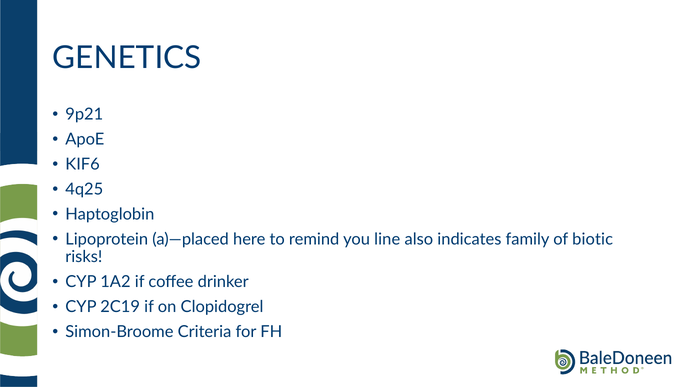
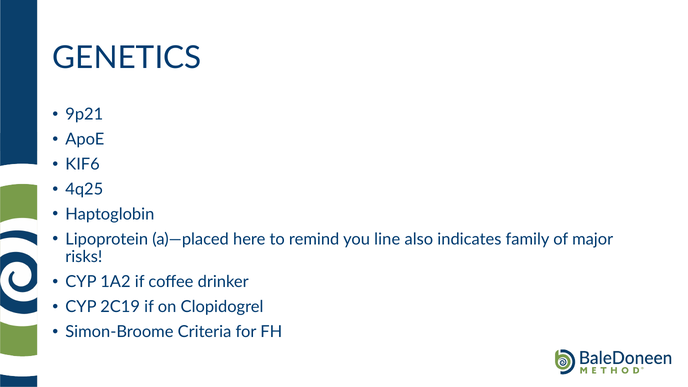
biotic: biotic -> major
